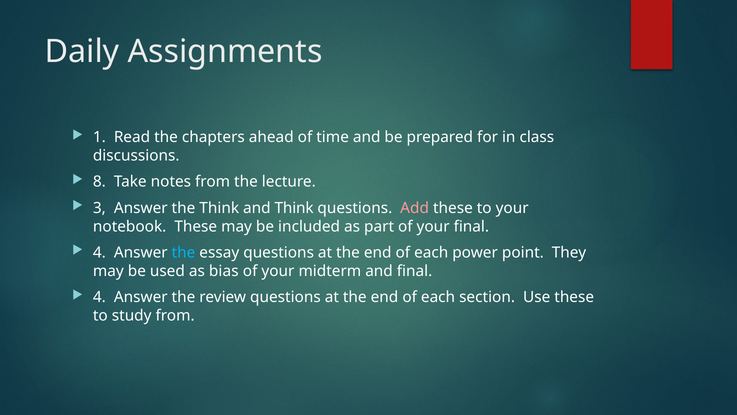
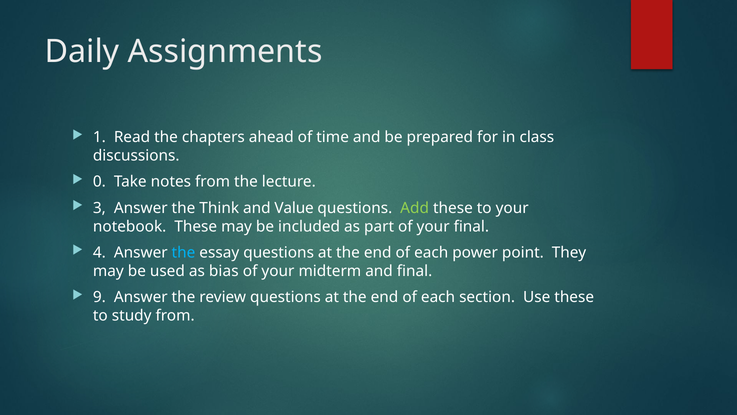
8: 8 -> 0
and Think: Think -> Value
Add colour: pink -> light green
4 at (99, 297): 4 -> 9
